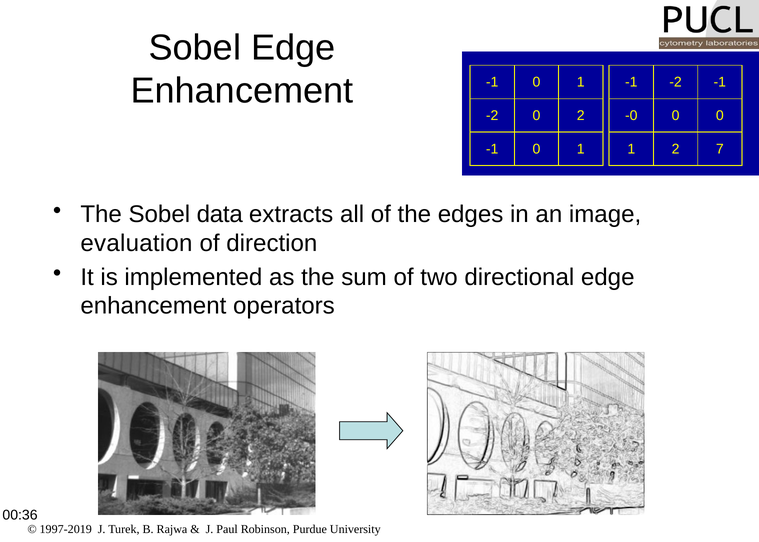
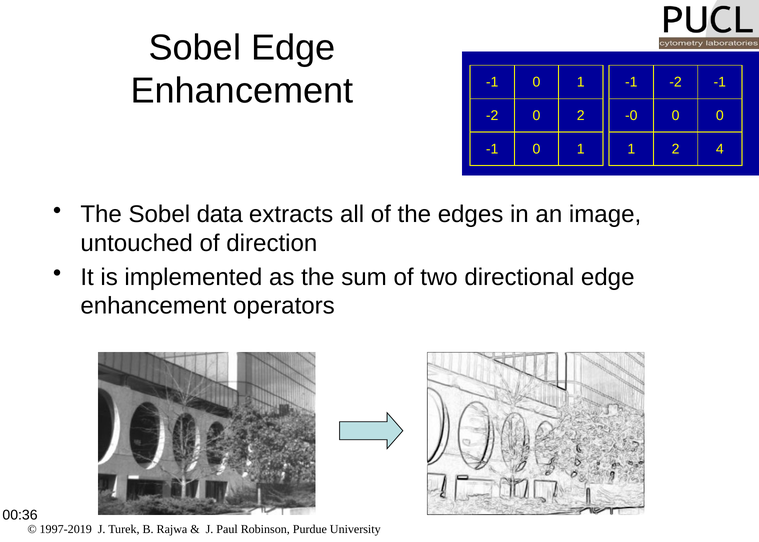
7: 7 -> 4
evaluation: evaluation -> untouched
